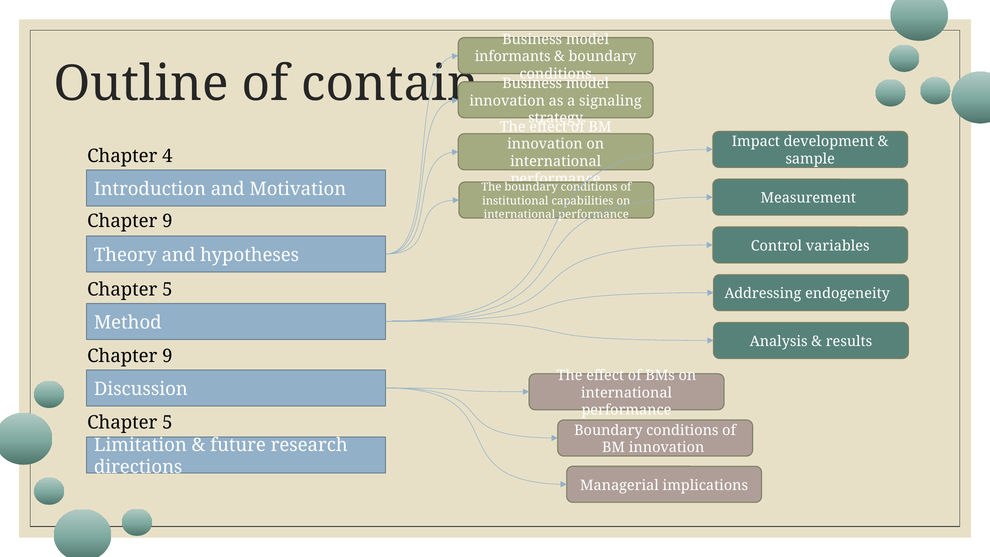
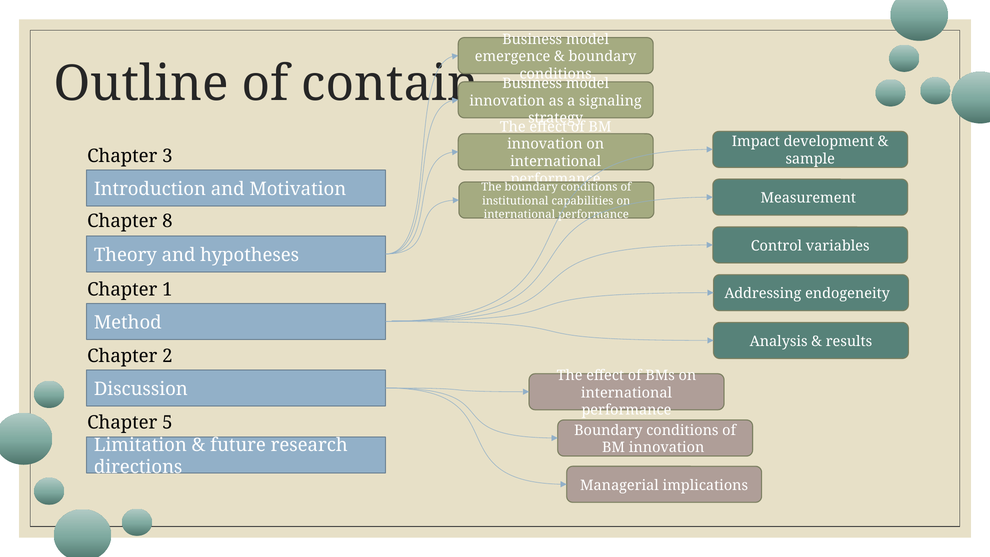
informants: informants -> emergence
4: 4 -> 3
9 at (167, 221): 9 -> 8
5 at (167, 289): 5 -> 1
9 at (167, 356): 9 -> 2
